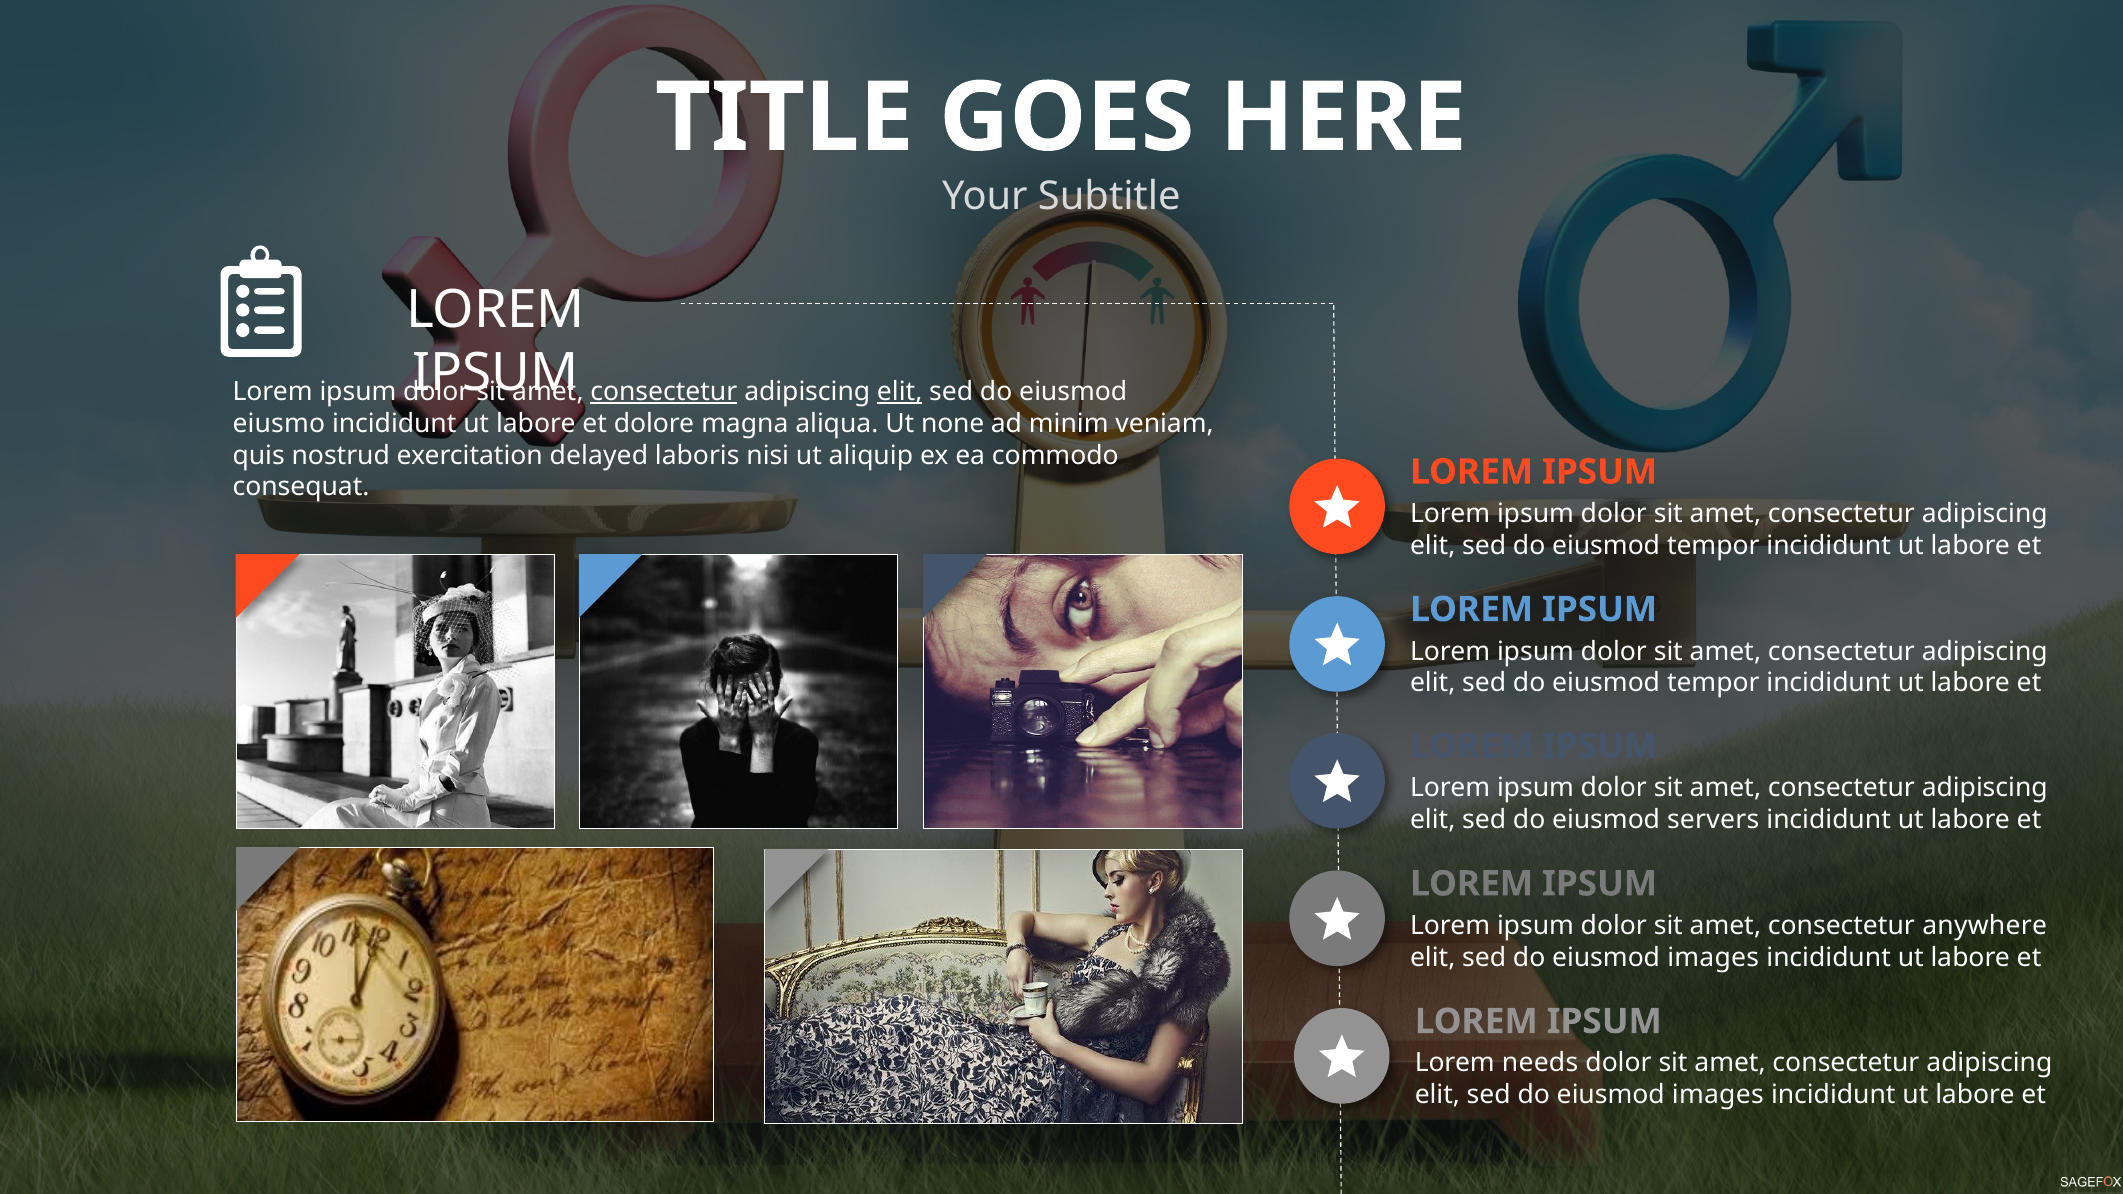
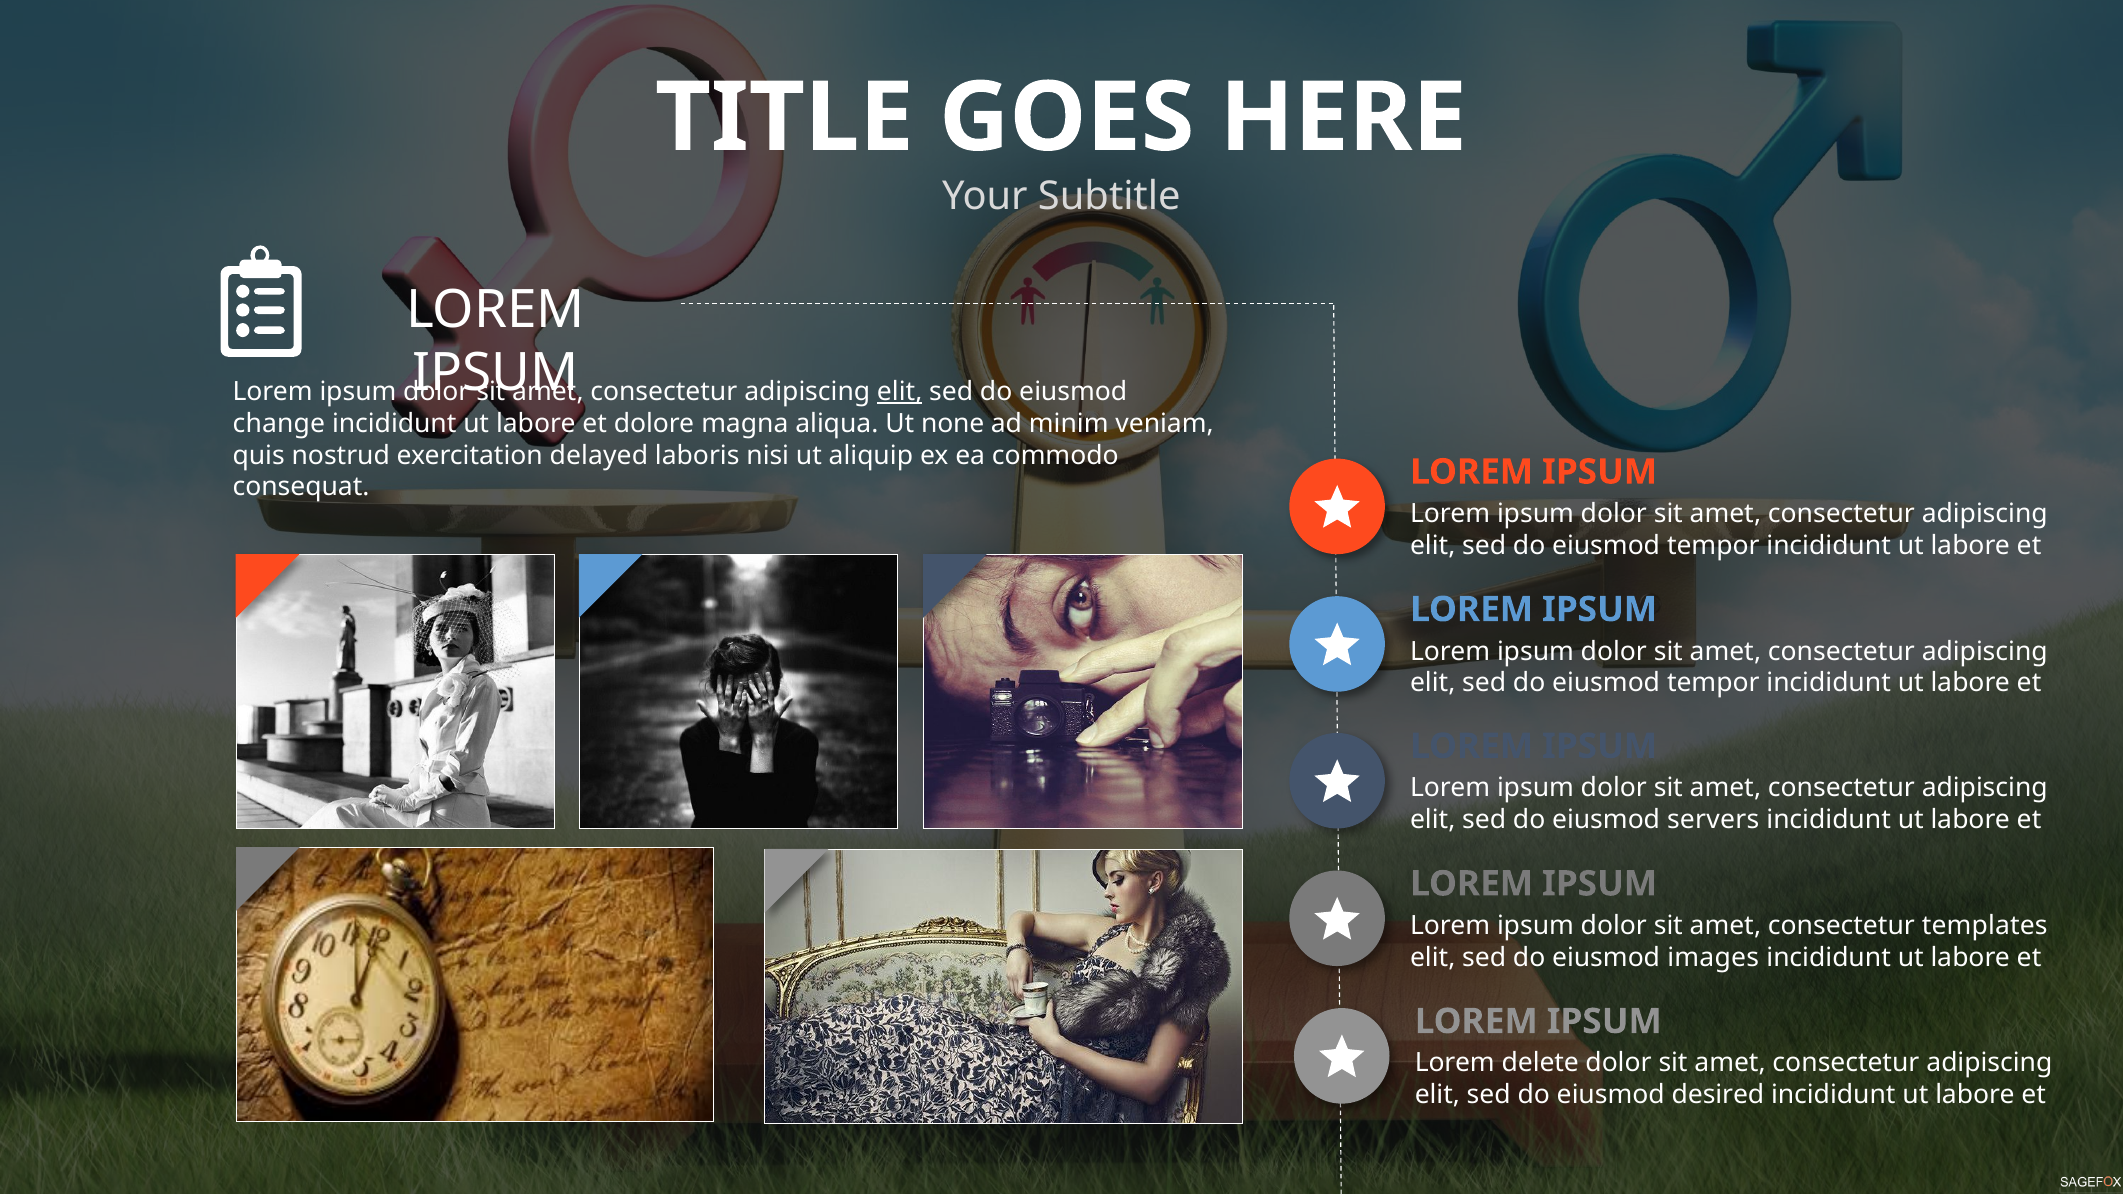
consectetur at (664, 392) underline: present -> none
eiusmo: eiusmo -> change
anywhere: anywhere -> templates
needs: needs -> delete
images at (1718, 1095): images -> desired
